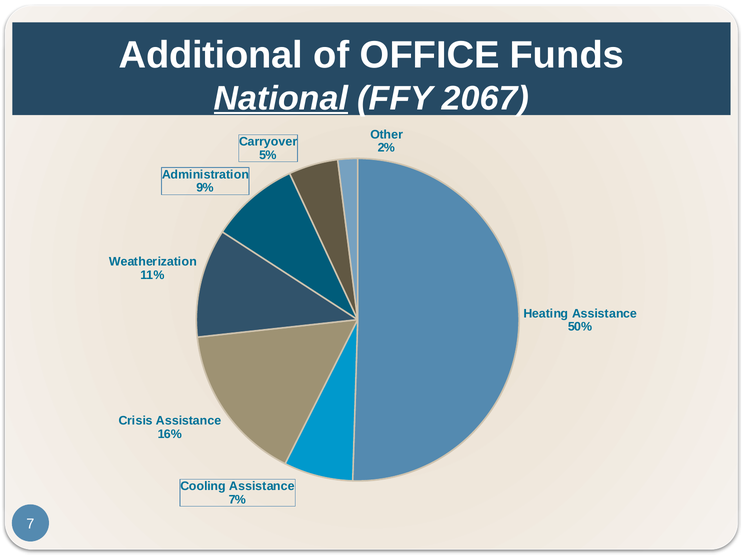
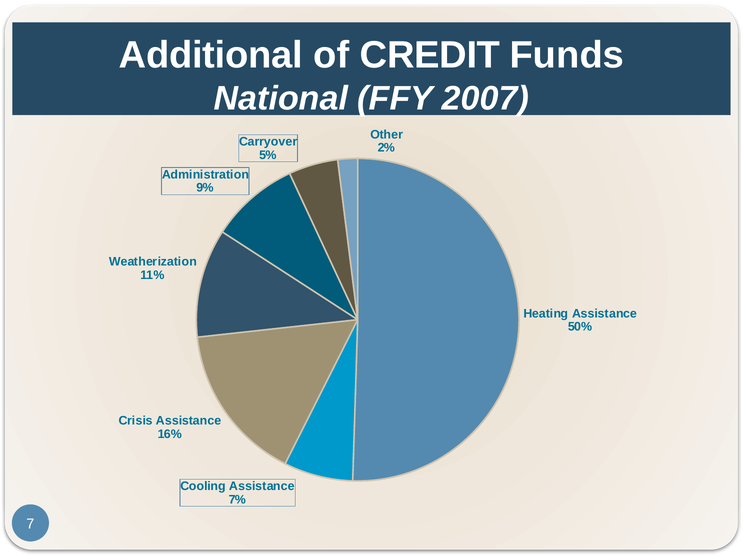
OFFICE: OFFICE -> CREDIT
National underline: present -> none
2067: 2067 -> 2007
